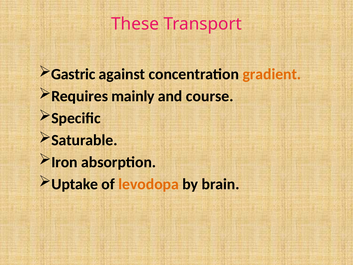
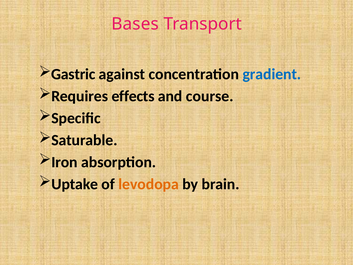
These: These -> Bases
gradient colour: orange -> blue
mainly: mainly -> effects
